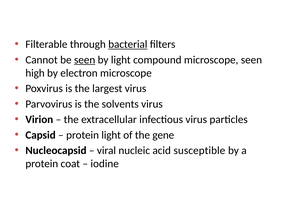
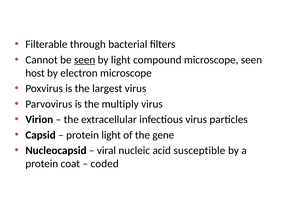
bacterial underline: present -> none
high: high -> host
solvents: solvents -> multiply
iodine: iodine -> coded
